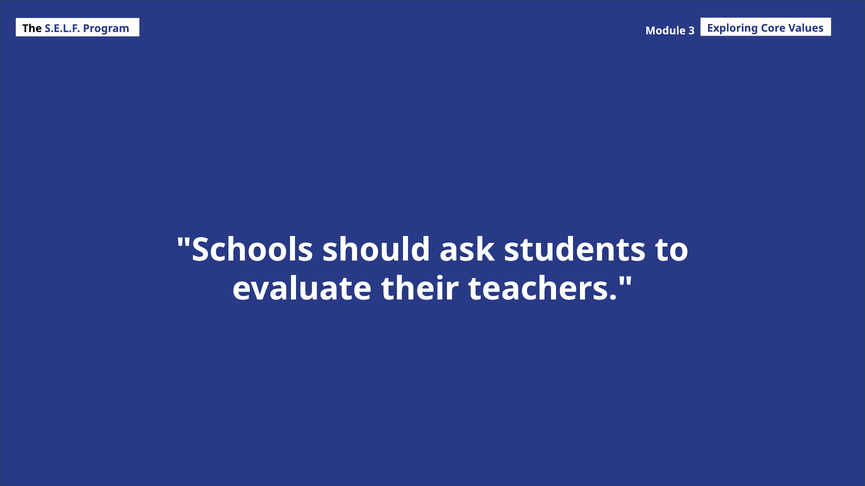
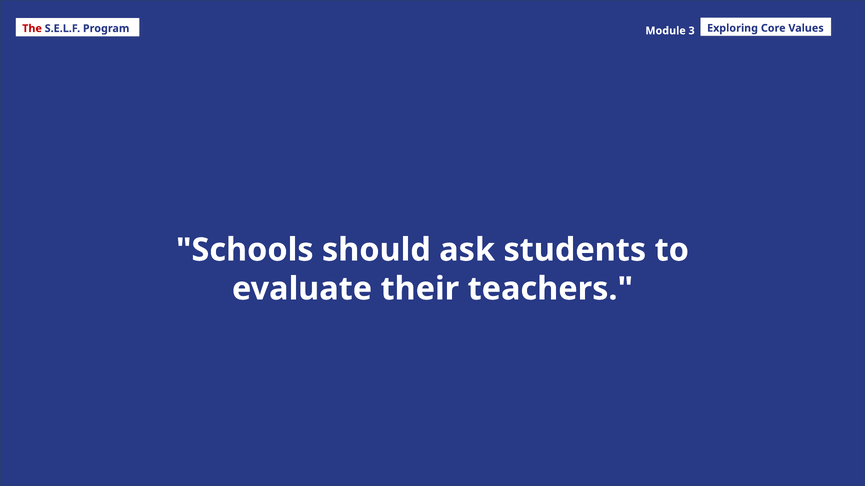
The colour: black -> red
